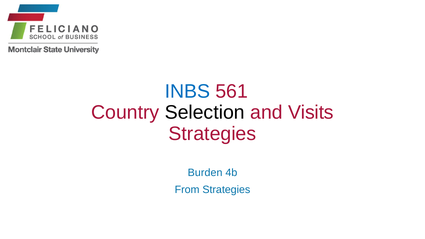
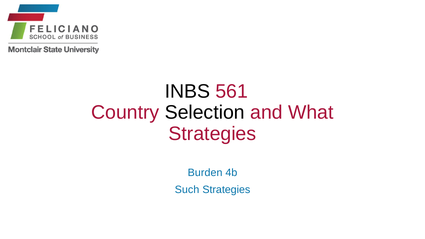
INBS colour: blue -> black
Visits: Visits -> What
From: From -> Such
